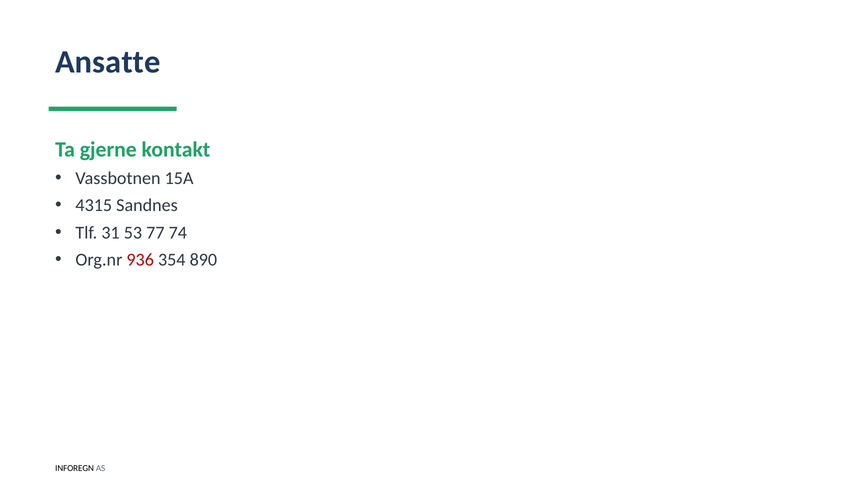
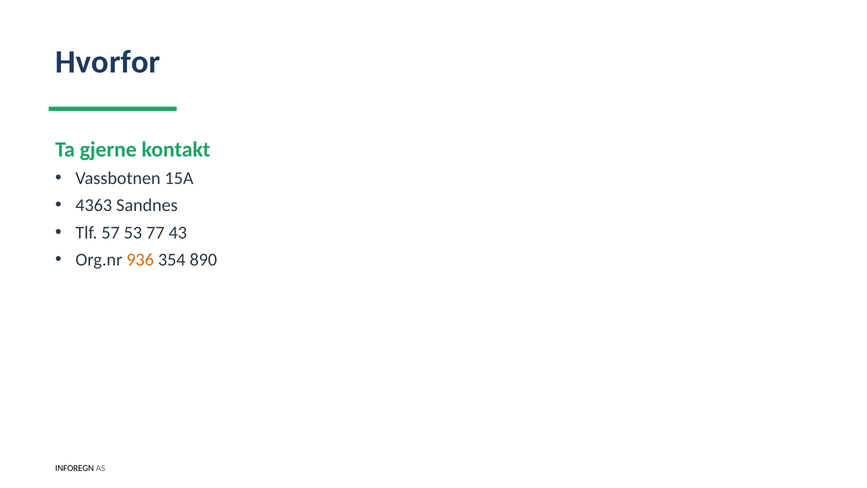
Ansatte: Ansatte -> Hvorfor
4315: 4315 -> 4363
31: 31 -> 57
74: 74 -> 43
936 colour: red -> orange
